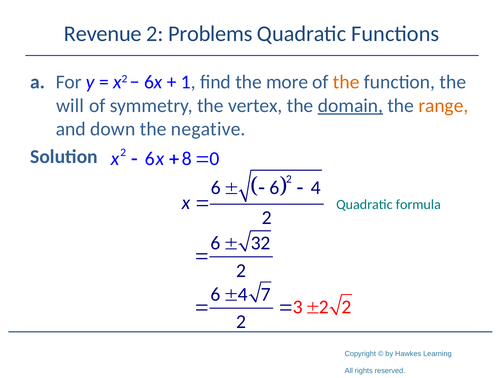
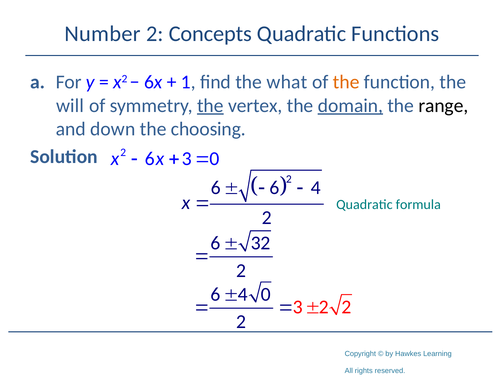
Revenue: Revenue -> Number
Problems: Problems -> Concepts
more: more -> what
the at (210, 106) underline: none -> present
range colour: orange -> black
negative: negative -> choosing
8 at (187, 159): 8 -> 3
7 at (266, 294): 7 -> 0
